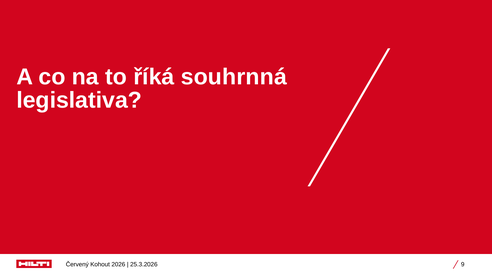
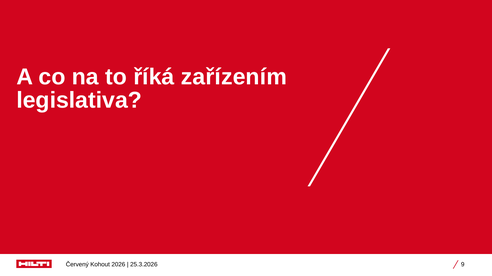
souhrnná: souhrnná -> zařízením
